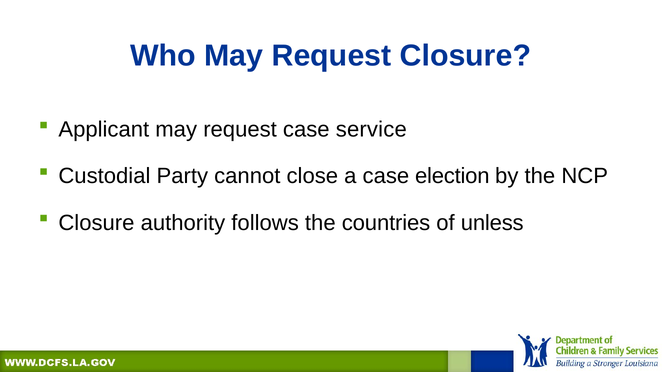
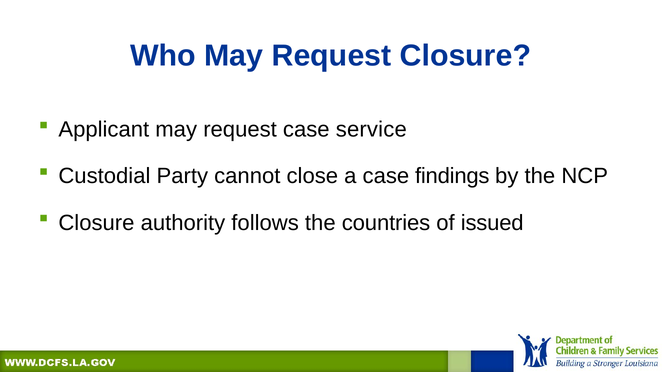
election: election -> findings
unless: unless -> issued
